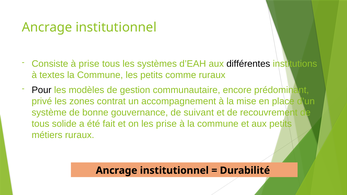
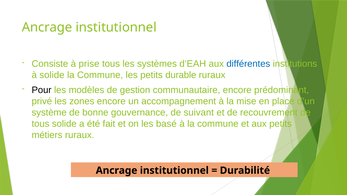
différentes colour: black -> blue
à textes: textes -> solide
comme: comme -> durable
zones contrat: contrat -> encore
les prise: prise -> basé
